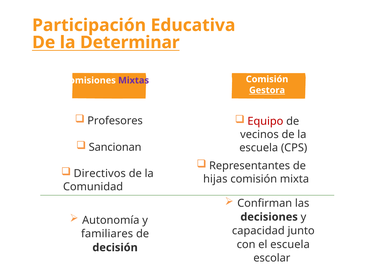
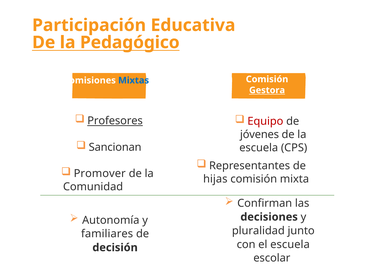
Determinar: Determinar -> Pedagógico
Mixtas colour: purple -> blue
Profesores underline: none -> present
vecinos: vecinos -> jóvenes
Directivos: Directivos -> Promover
capacidad: capacidad -> pluralidad
